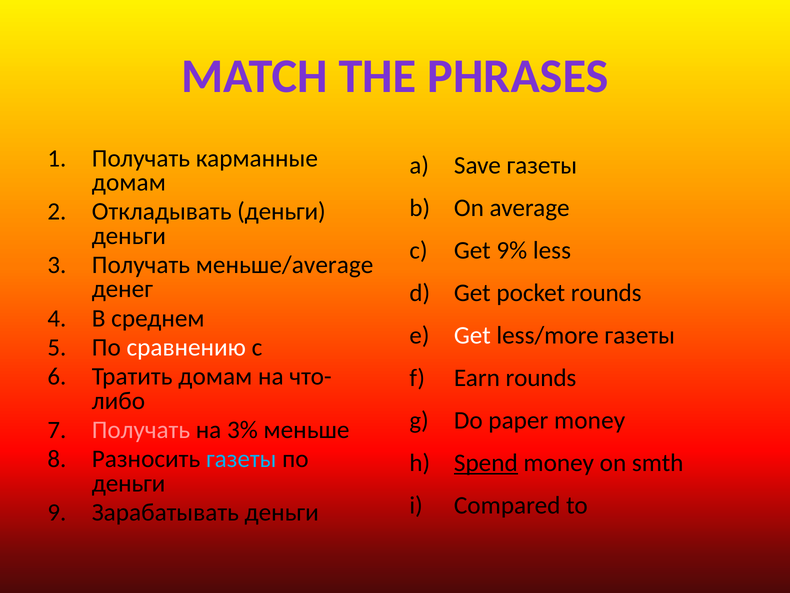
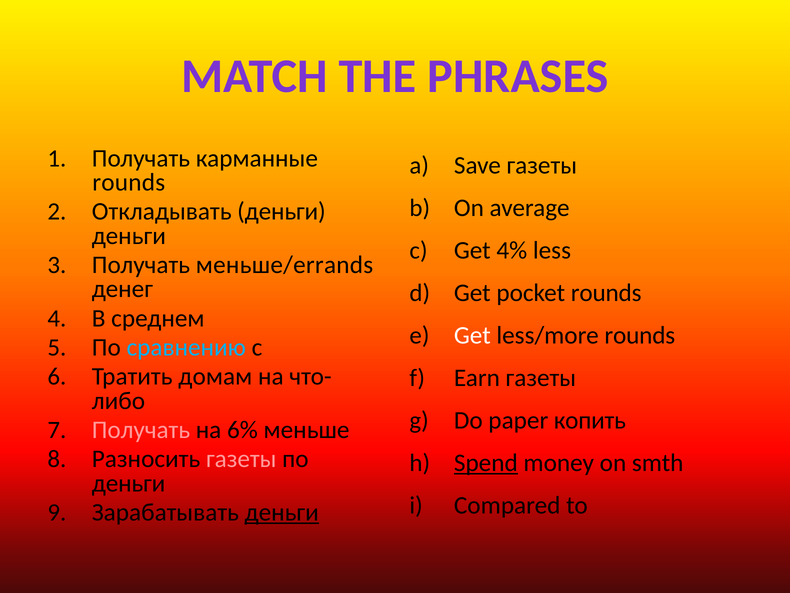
домам at (129, 182): домам -> rounds
9%: 9% -> 4%
меньше/average: меньше/average -> меньше/errands
less/more газеты: газеты -> rounds
сравнению colour: white -> light blue
Earn rounds: rounds -> газеты
paper money: money -> копить
3%: 3% -> 6%
газеты at (241, 459) colour: light blue -> pink
деньги at (282, 512) underline: none -> present
